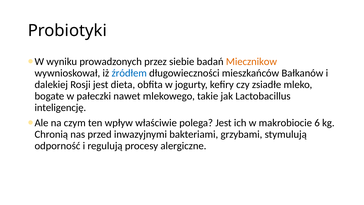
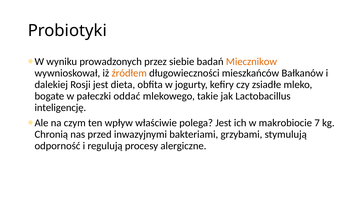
źródłem colour: blue -> orange
nawet: nawet -> oddać
6: 6 -> 7
